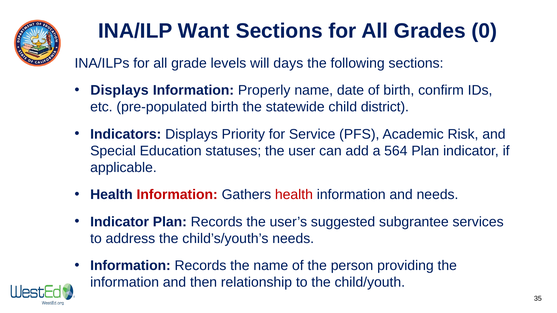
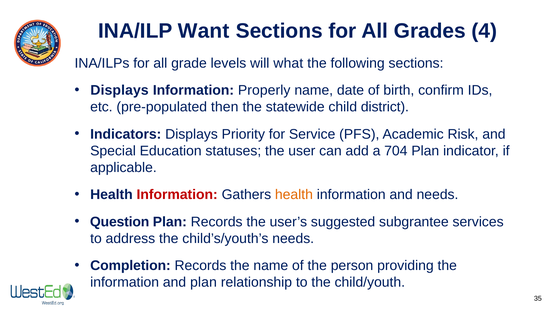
0: 0 -> 4
days: days -> what
pre-populated birth: birth -> then
564: 564 -> 704
health at (294, 195) colour: red -> orange
Indicator at (120, 222): Indicator -> Question
Information at (130, 266): Information -> Completion
and then: then -> plan
